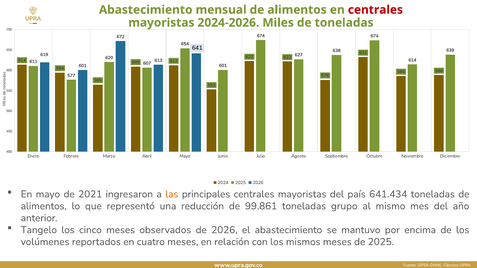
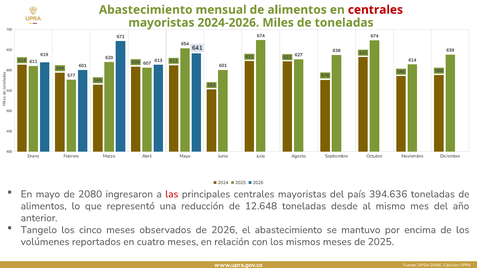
2021: 2021 -> 2080
las colour: orange -> red
641.434: 641.434 -> 394.636
99.861: 99.861 -> 12.648
grupo: grupo -> desde
